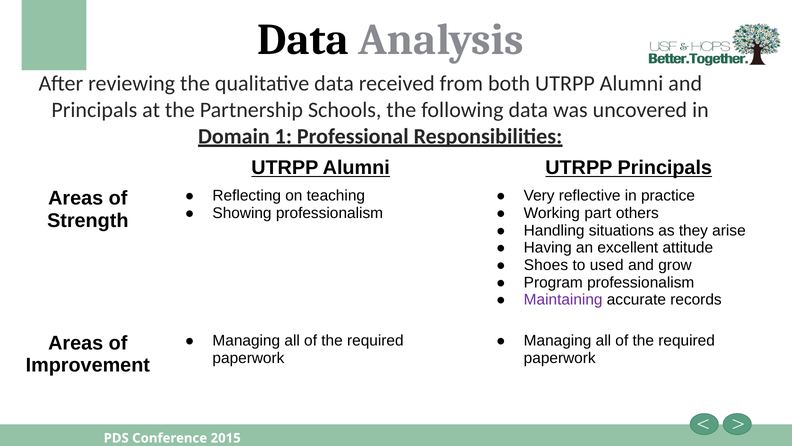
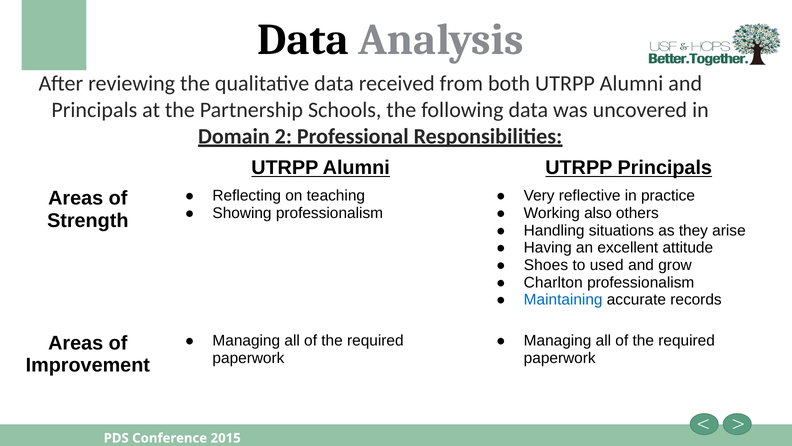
1: 1 -> 2
part: part -> also
Program: Program -> Charlton
Maintaining colour: purple -> blue
